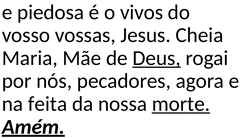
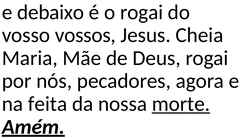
piedosa: piedosa -> debaixo
o vivos: vivos -> rogai
vossas: vossas -> vossos
Deus underline: present -> none
